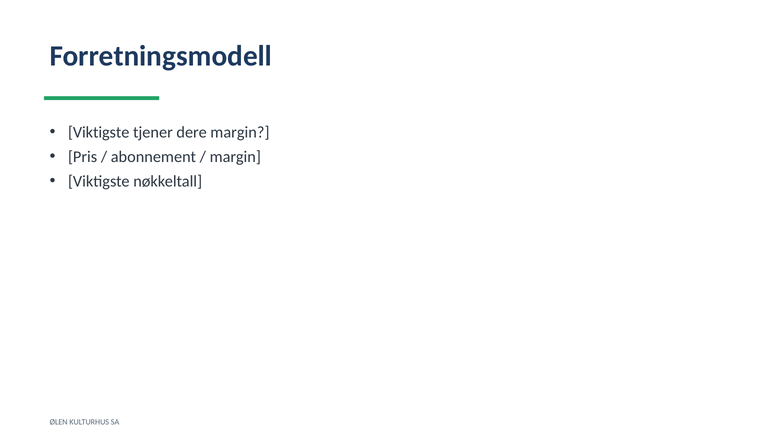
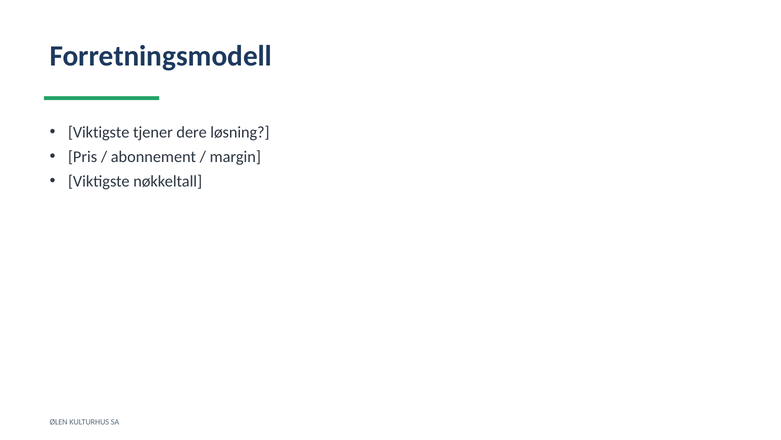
dere margin: margin -> løsning
